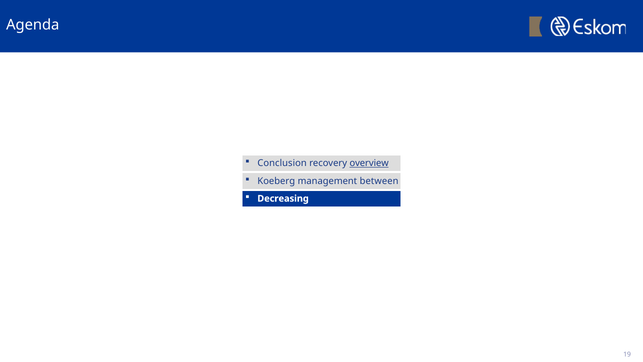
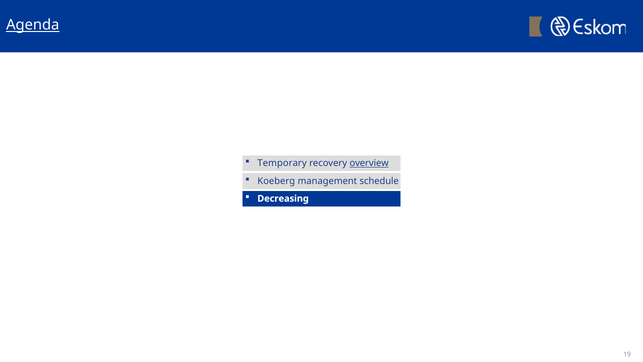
Agenda underline: none -> present
Conclusion: Conclusion -> Temporary
between: between -> schedule
